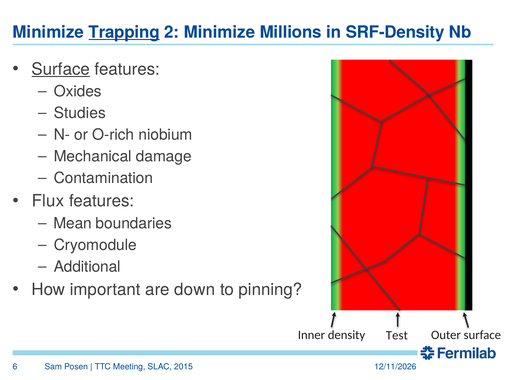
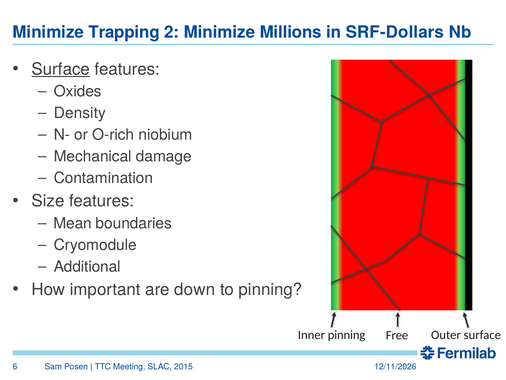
Trapping underline: present -> none
SRF-Density: SRF-Density -> SRF-Dollars
Studies: Studies -> Density
Flux: Flux -> Size
Inner density: density -> pinning
Test: Test -> Free
